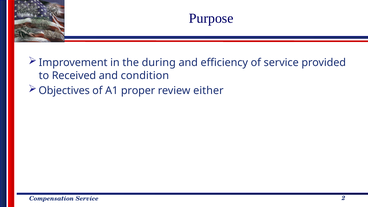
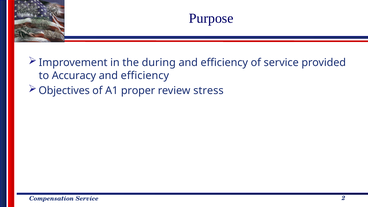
Received: Received -> Accuracy
condition at (145, 75): condition -> efficiency
either: either -> stress
